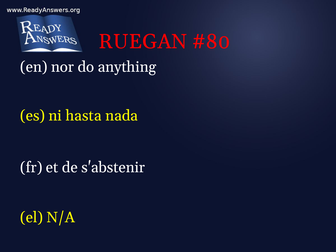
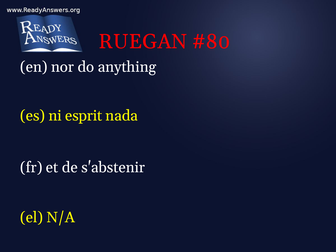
hasta: hasta -> esprit
